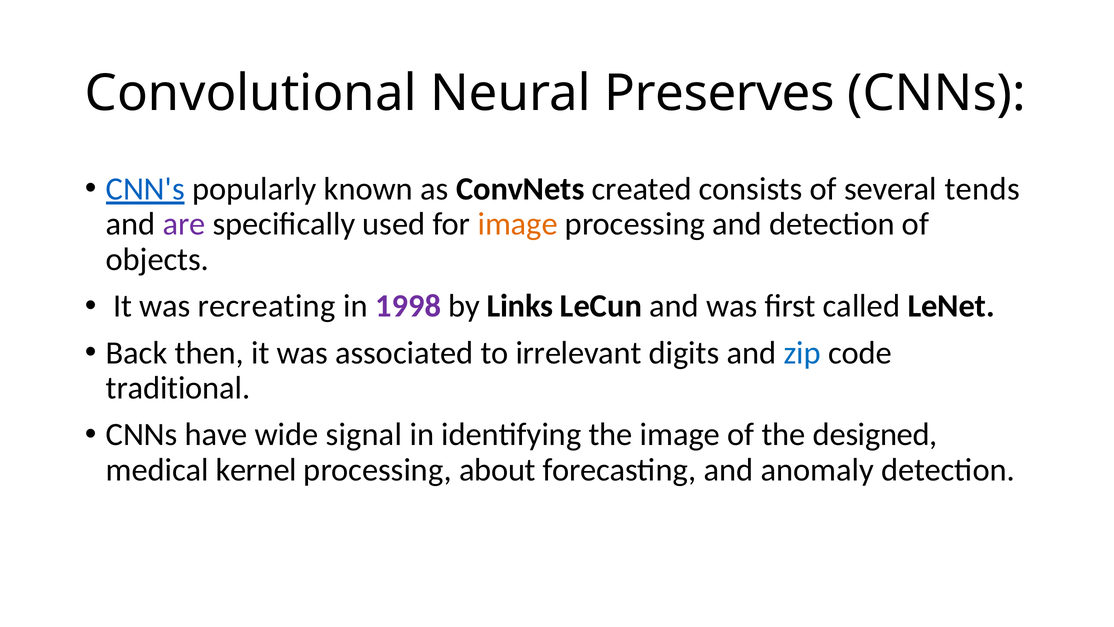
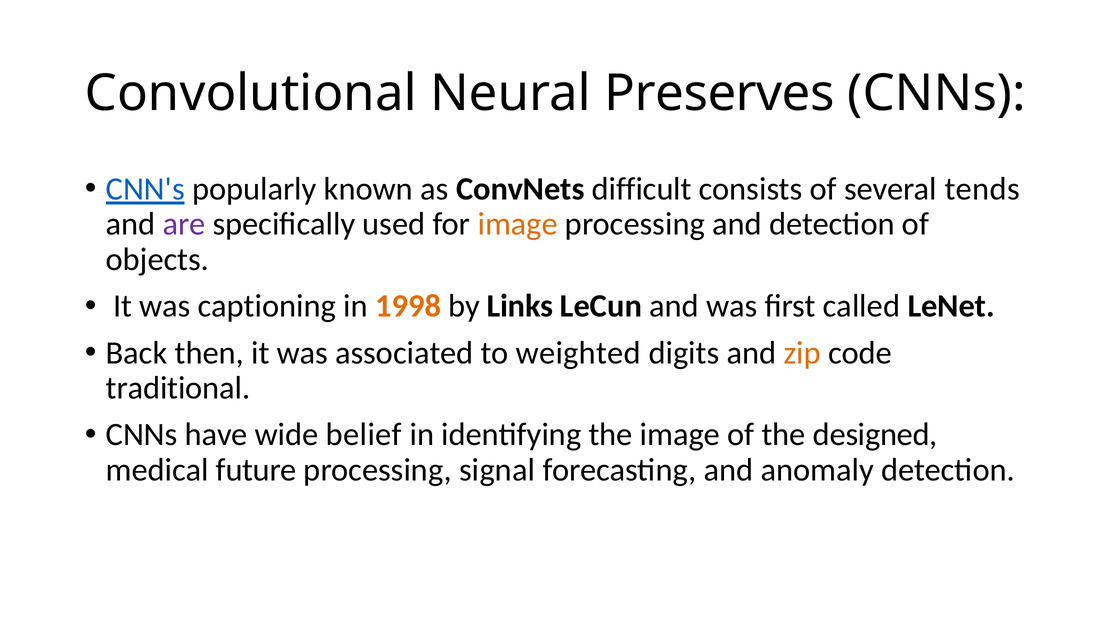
created: created -> difficult
recreating: recreating -> captioning
1998 colour: purple -> orange
irrelevant: irrelevant -> weighted
zip colour: blue -> orange
signal: signal -> belief
kernel: kernel -> future
about: about -> signal
